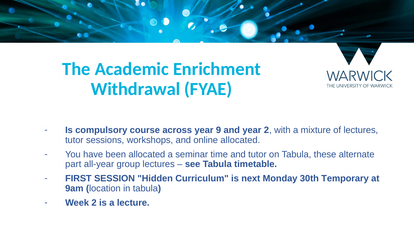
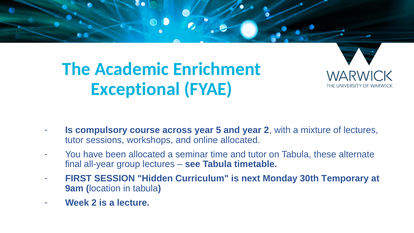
Withdrawal: Withdrawal -> Exceptional
9: 9 -> 5
part: part -> final
